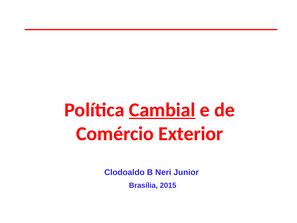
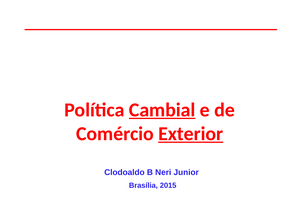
Exterior underline: none -> present
